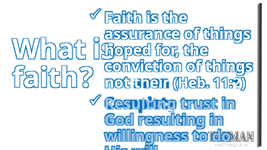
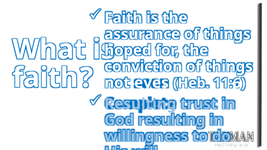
their: their -> eyes
11:2: 11:2 -> 11:6
